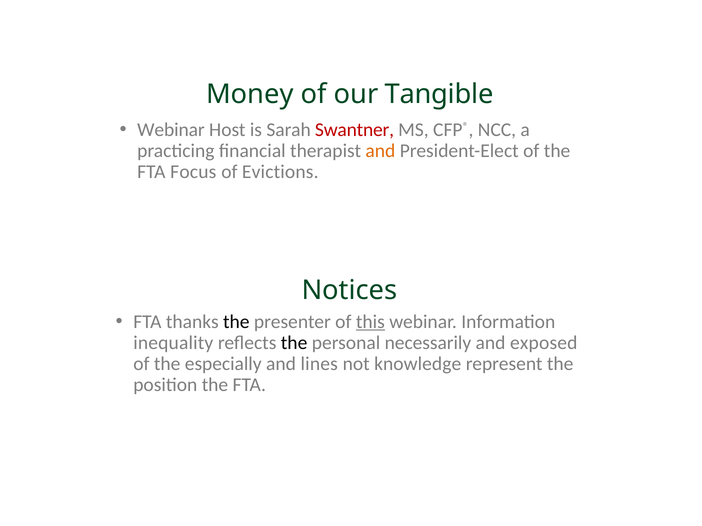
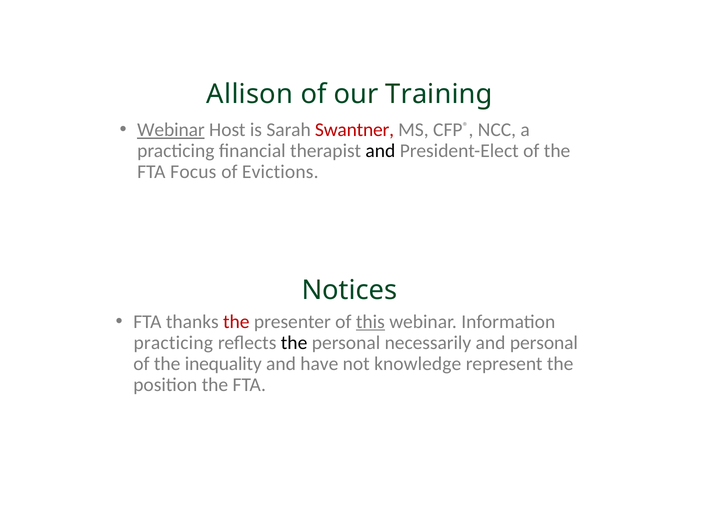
Money: Money -> Allison
Tangible: Tangible -> Training
Webinar at (171, 130) underline: none -> present
and at (380, 151) colour: orange -> black
the at (236, 322) colour: black -> red
inequality at (173, 343): inequality -> practicing
and exposed: exposed -> personal
especially: especially -> inequality
lines: lines -> have
